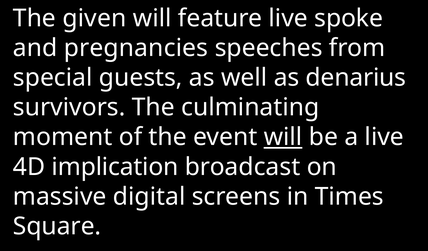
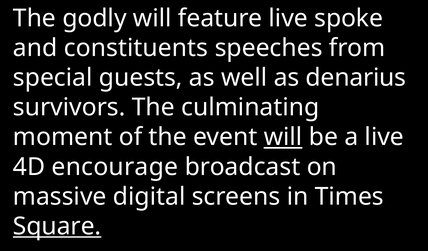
given: given -> godly
pregnancies: pregnancies -> constituents
implication: implication -> encourage
Square underline: none -> present
